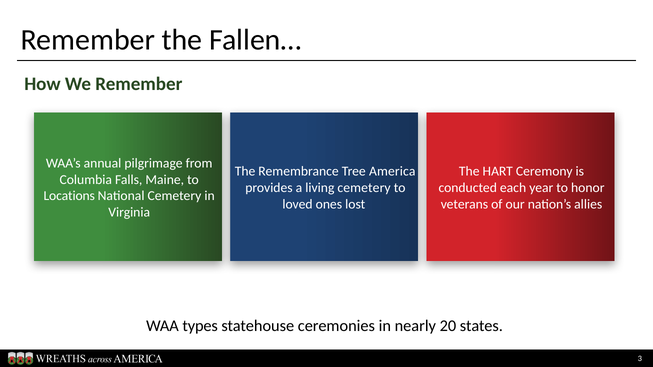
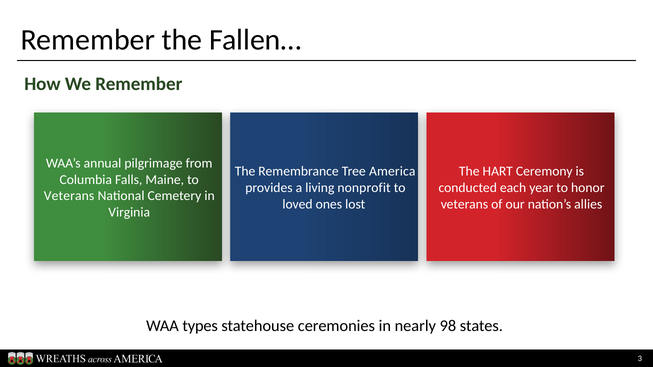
living cemetery: cemetery -> nonprofit
Locations at (69, 196): Locations -> Veterans
20: 20 -> 98
